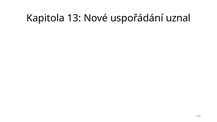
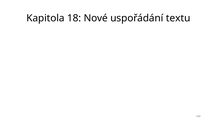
13: 13 -> 18
uznal: uznal -> textu
